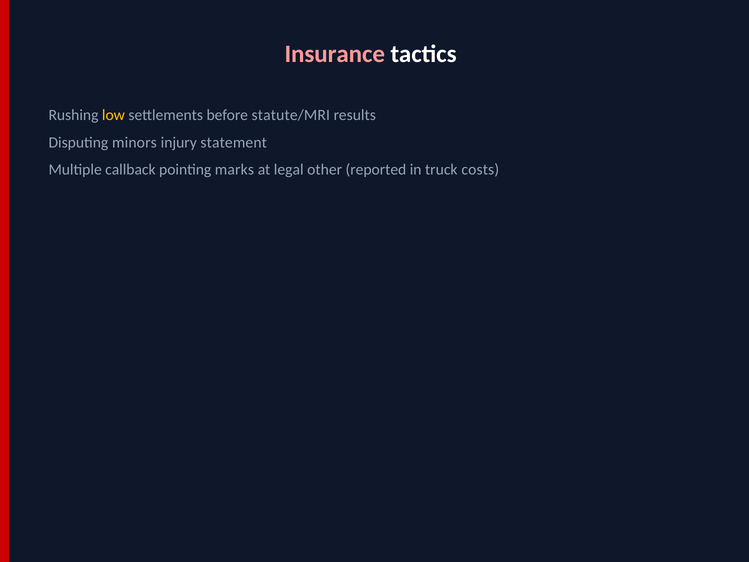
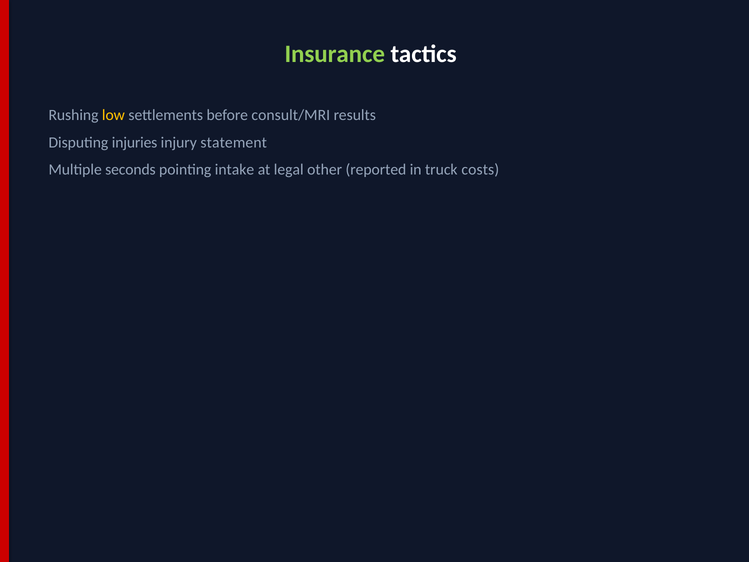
Insurance colour: pink -> light green
statute/MRI: statute/MRI -> consult/MRI
minors: minors -> injuries
callback: callback -> seconds
marks: marks -> intake
